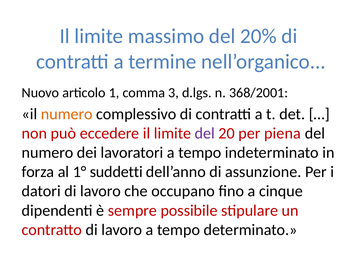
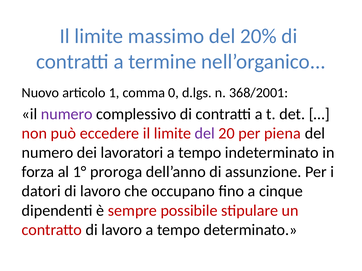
3: 3 -> 0
numero at (67, 114) colour: orange -> purple
suddetti: suddetti -> proroga
